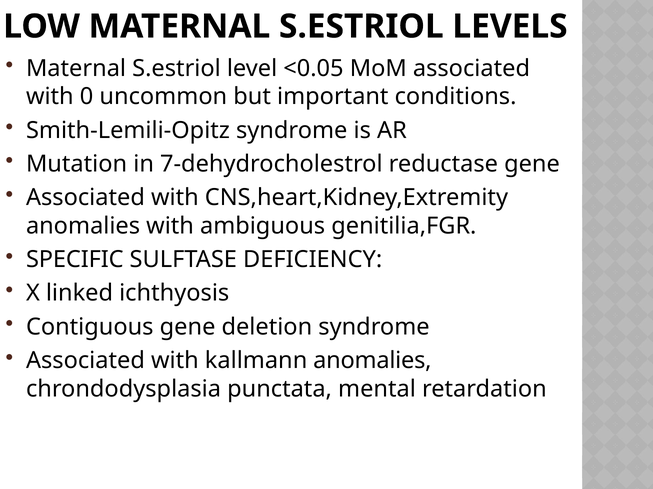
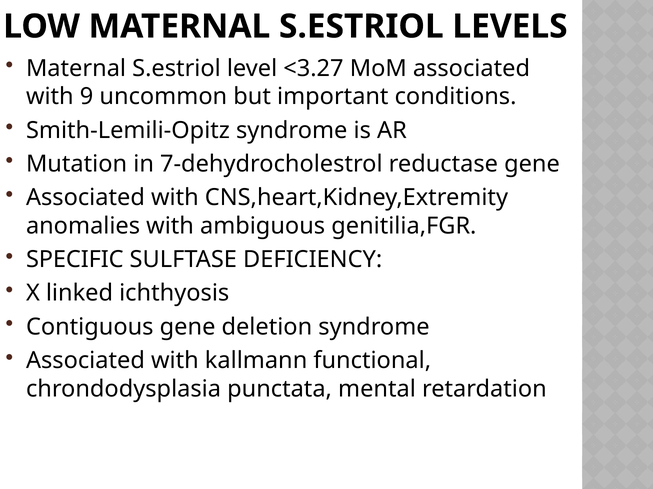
<0.05: <0.05 -> <3.27
0: 0 -> 9
kallmann anomalies: anomalies -> functional
